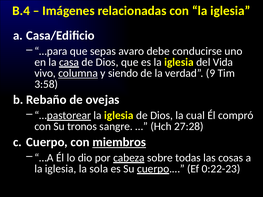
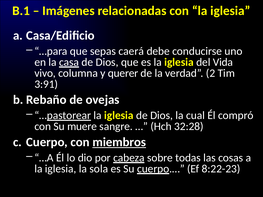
B.4: B.4 -> B.1
avaro: avaro -> caerá
columna underline: present -> none
siendo: siendo -> querer
9: 9 -> 2
3:58: 3:58 -> 3:91
tronos: tronos -> muere
27:28: 27:28 -> 32:28
0:22-23: 0:22-23 -> 8:22-23
